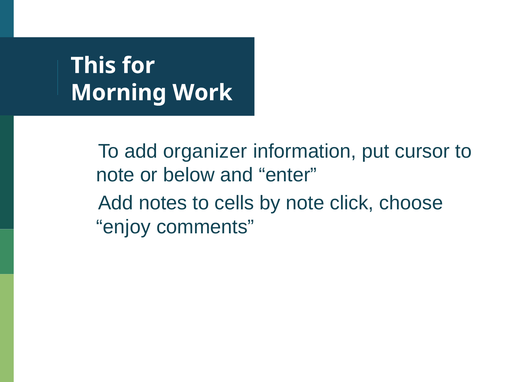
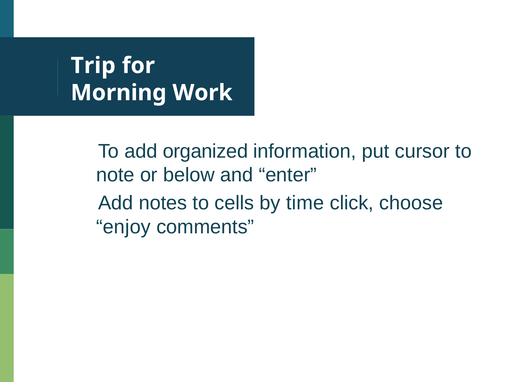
This: This -> Trip
organizer: organizer -> organized
by note: note -> time
